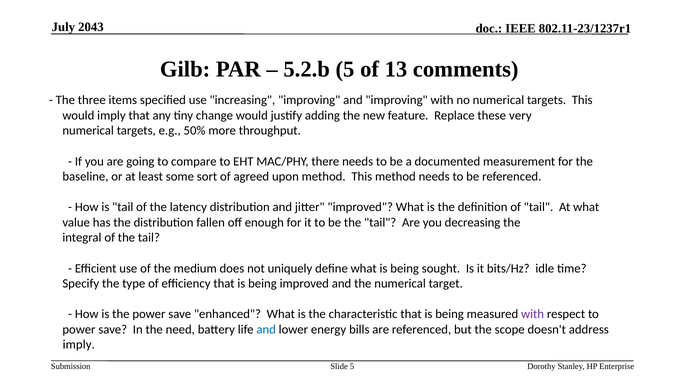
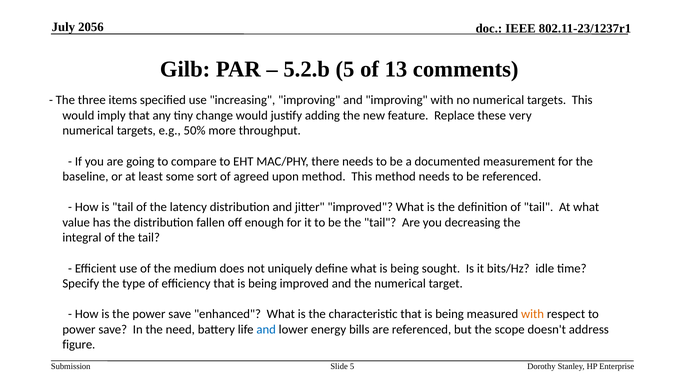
2043: 2043 -> 2056
with at (533, 314) colour: purple -> orange
imply at (79, 345): imply -> figure
